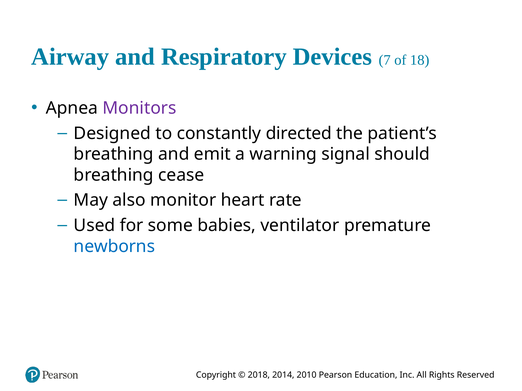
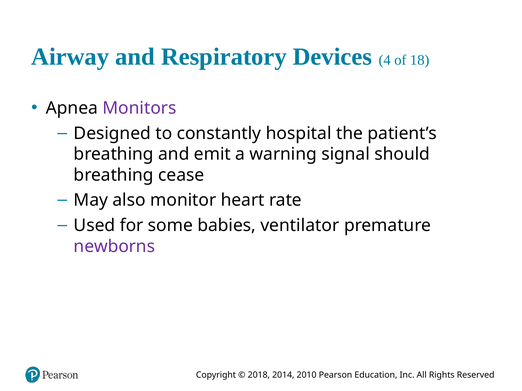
7: 7 -> 4
directed: directed -> hospital
newborns colour: blue -> purple
